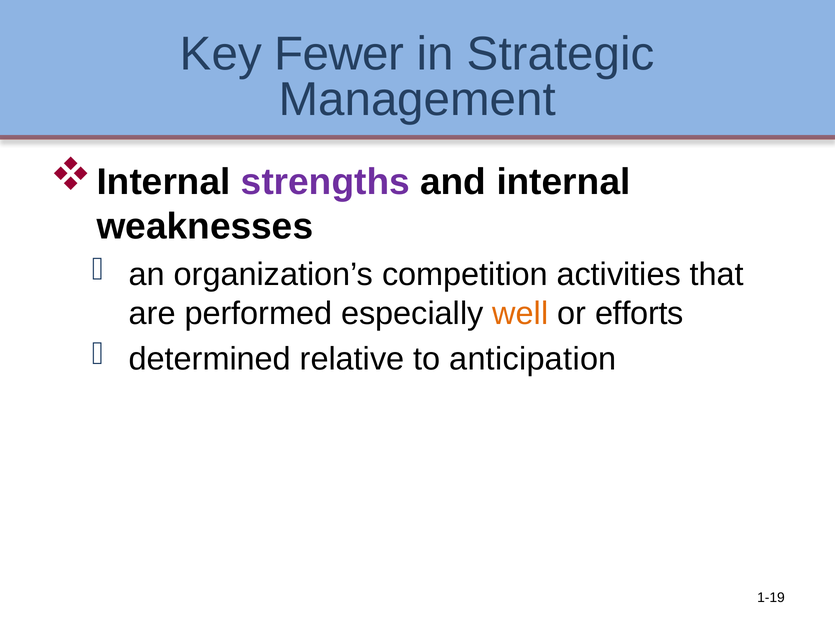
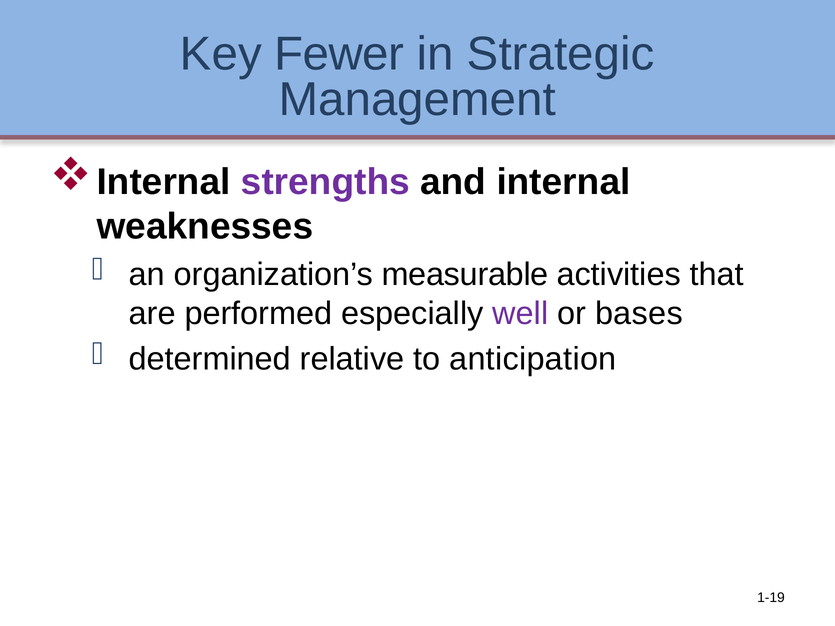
competition: competition -> measurable
well colour: orange -> purple
efforts: efforts -> bases
